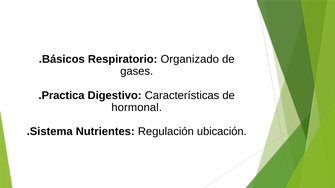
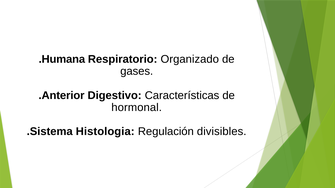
.Básicos: .Básicos -> .Humana
.Practica: .Practica -> .Anterior
Nutrientes: Nutrientes -> Histologia
ubicación: ubicación -> divisibles
